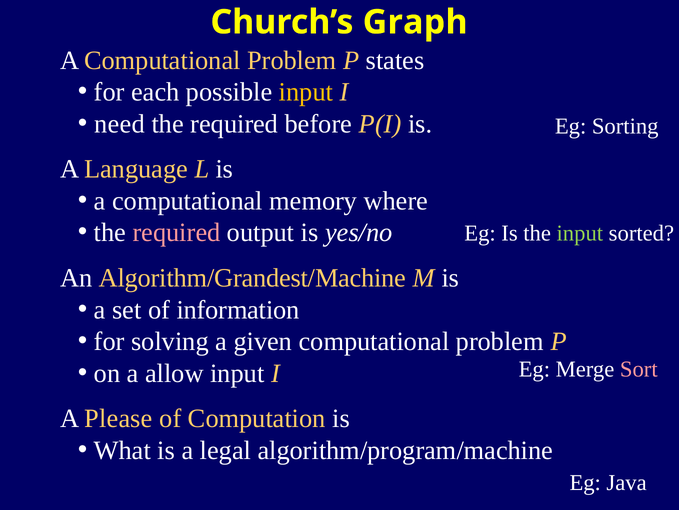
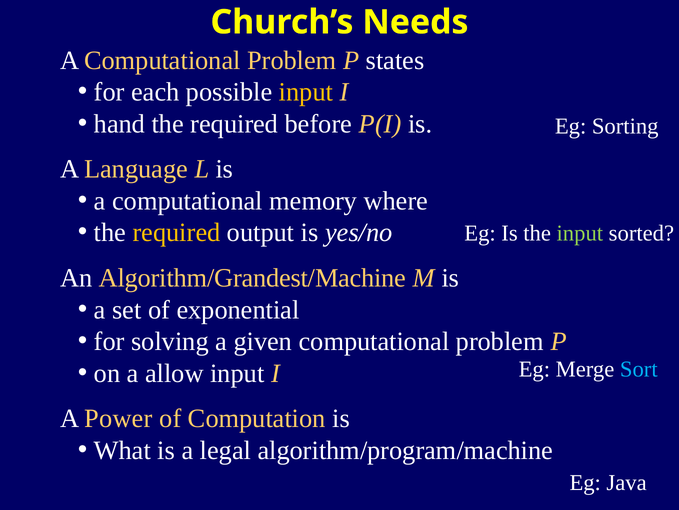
Graph: Graph -> Needs
need: need -> hand
required at (177, 232) colour: pink -> yellow
information: information -> exponential
Sort colour: pink -> light blue
Please: Please -> Power
